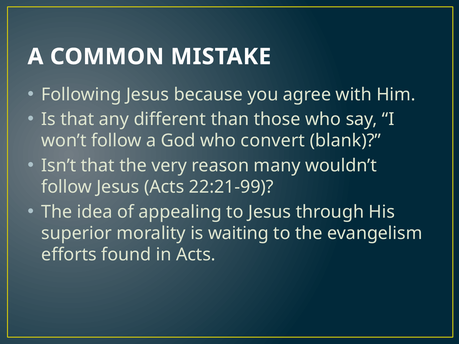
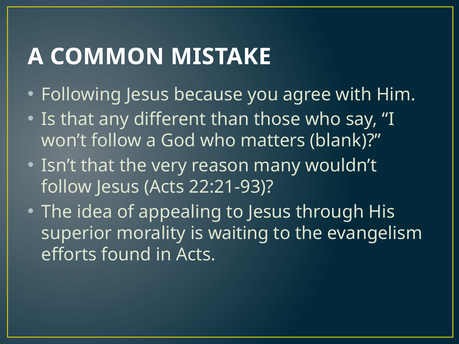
convert: convert -> matters
22:21-99: 22:21-99 -> 22:21-93
